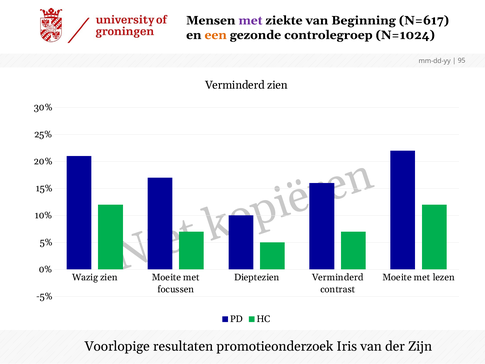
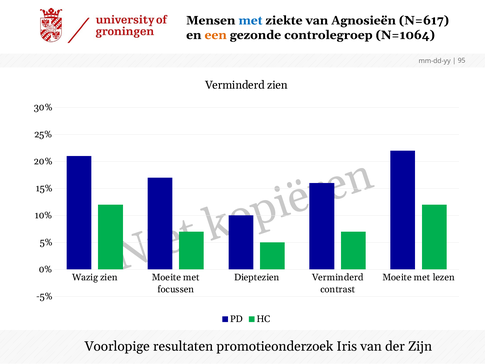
met at (251, 20) colour: purple -> blue
Beginning: Beginning -> Agnosieën
N=1024: N=1024 -> N=1064
